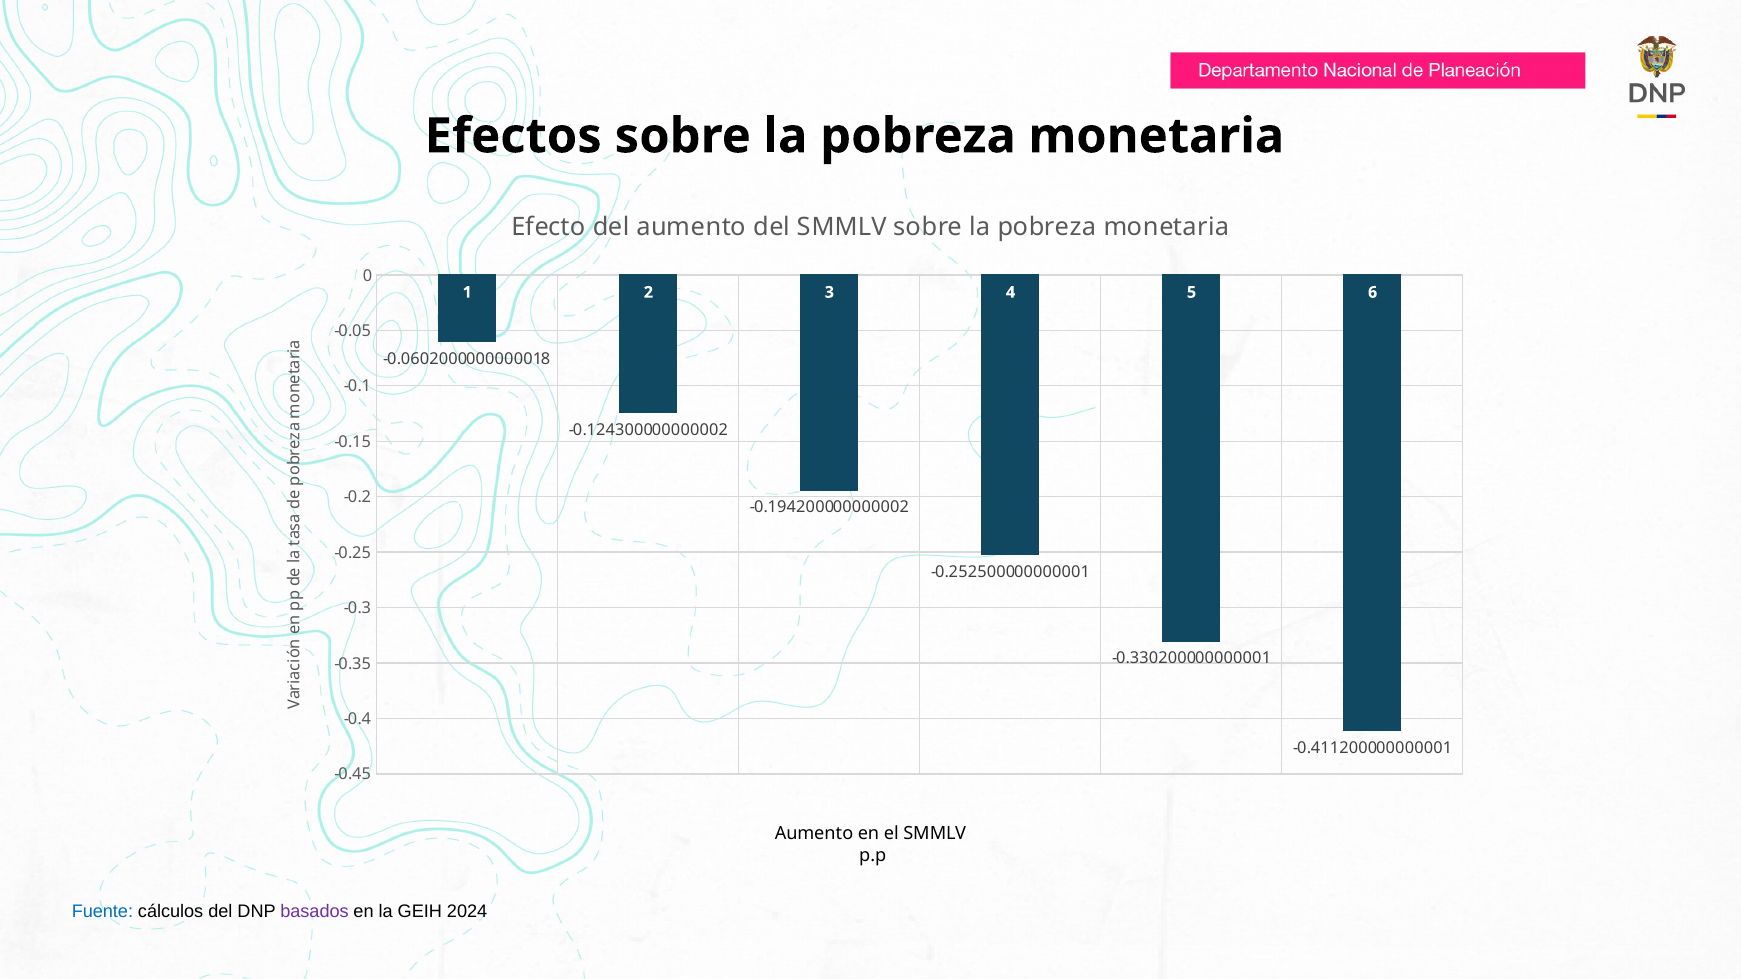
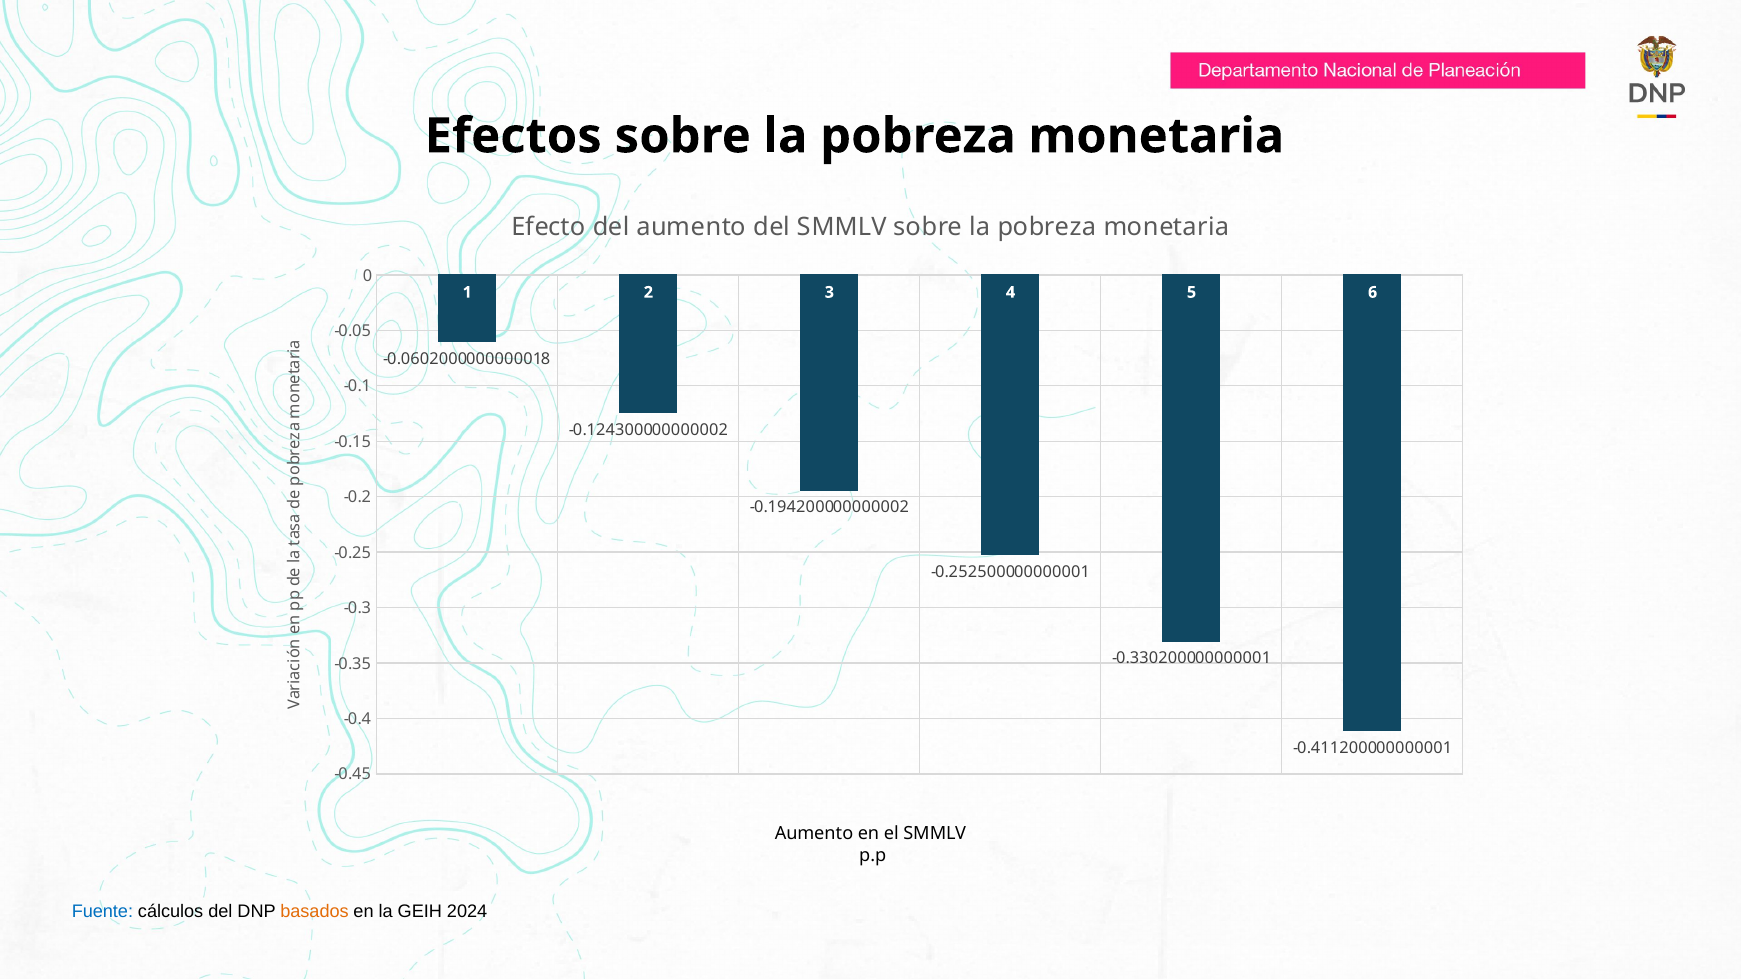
basados colour: purple -> orange
